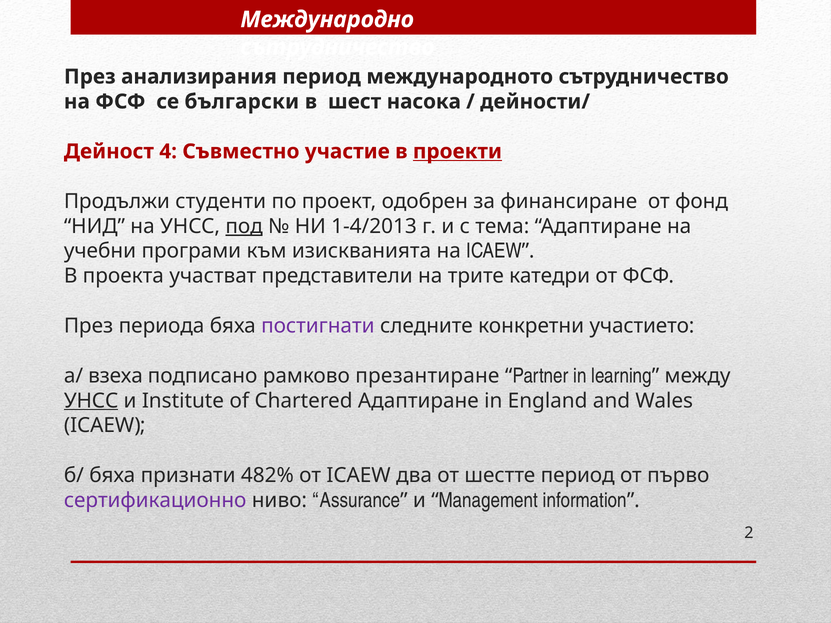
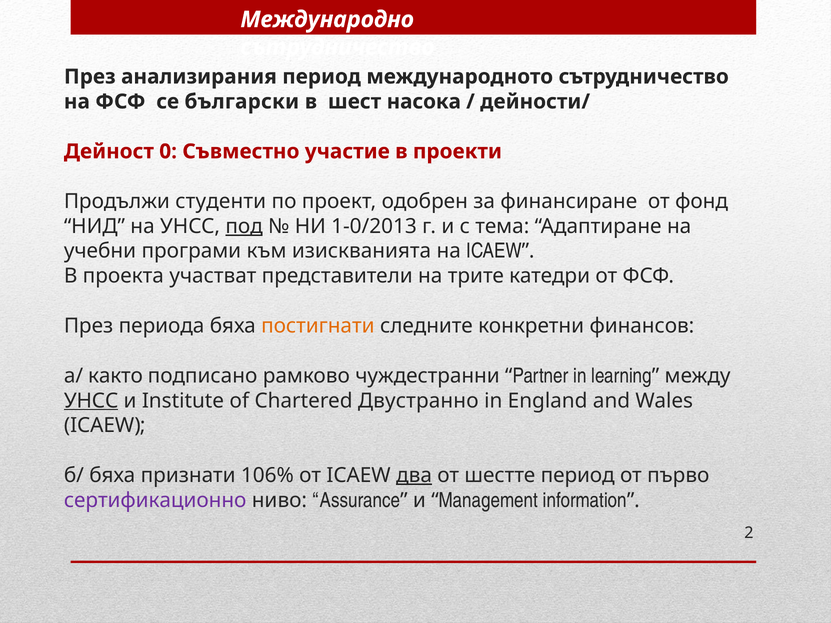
4: 4 -> 0
проекти underline: present -> none
1-4/2013: 1-4/2013 -> 1-0/2013
постигнати colour: purple -> orange
участието: участието -> финансов
взеха: взеха -> както
презантиране: презантиране -> чуждестранни
Chartered Адаптиране: Адаптиране -> Двустранно
482%: 482% -> 106%
два underline: none -> present
